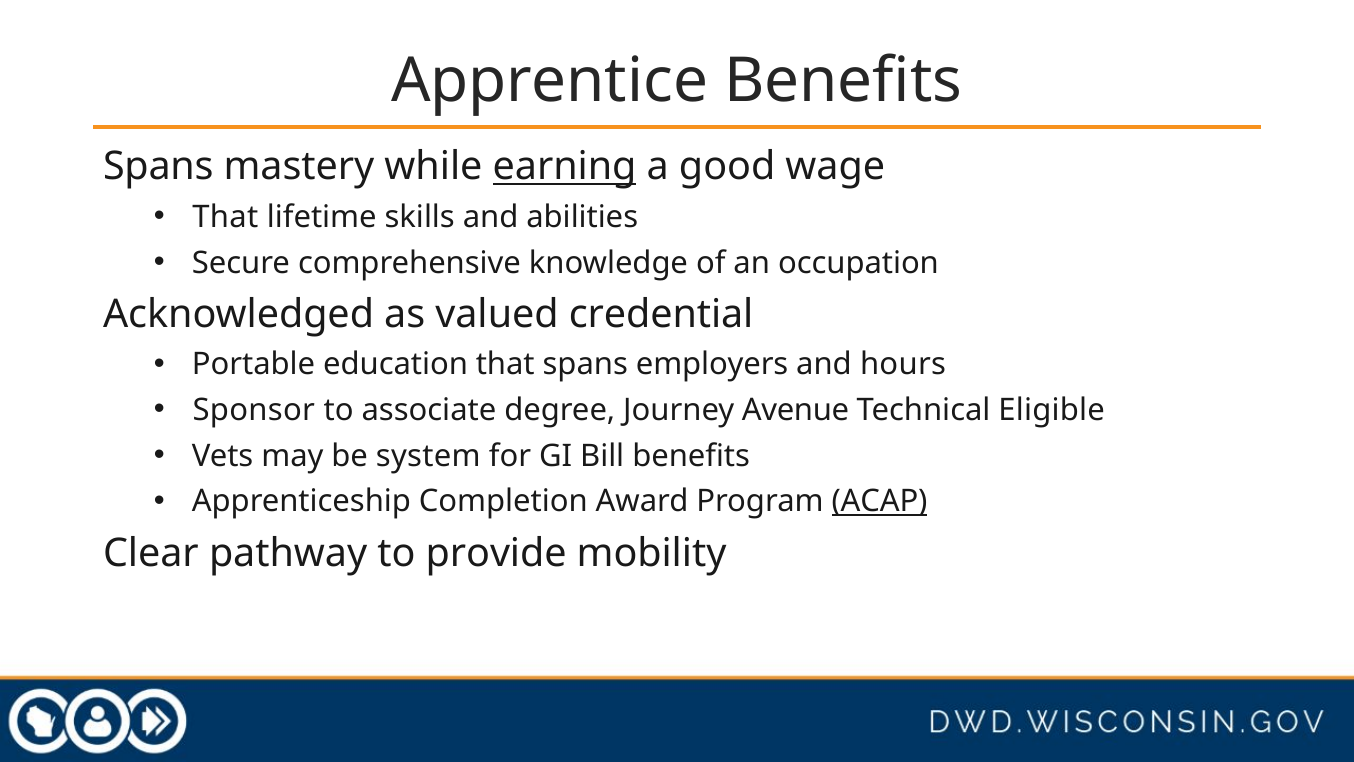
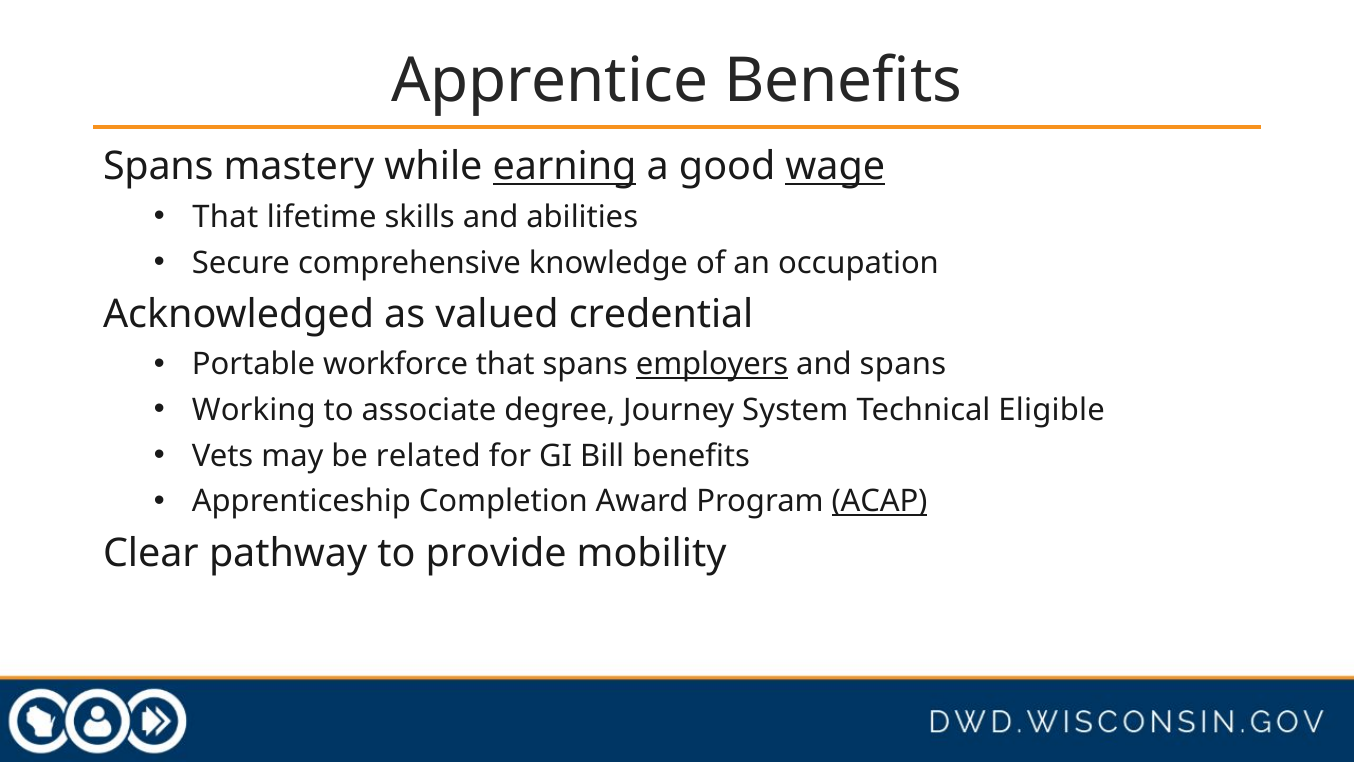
wage underline: none -> present
education: education -> workforce
employers underline: none -> present
and hours: hours -> spans
Sponsor: Sponsor -> Working
Avenue: Avenue -> System
system: system -> related
